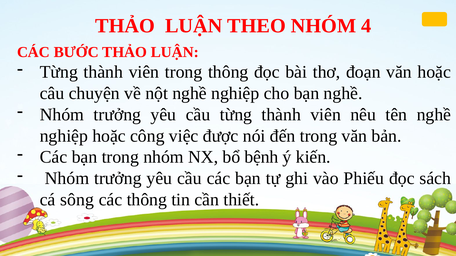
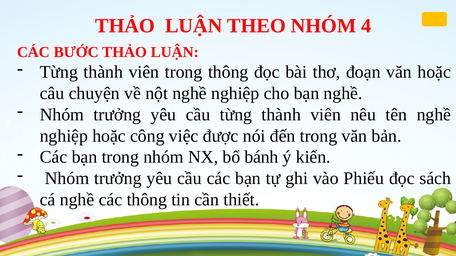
bệnh: bệnh -> bánh
cá sông: sông -> nghề
